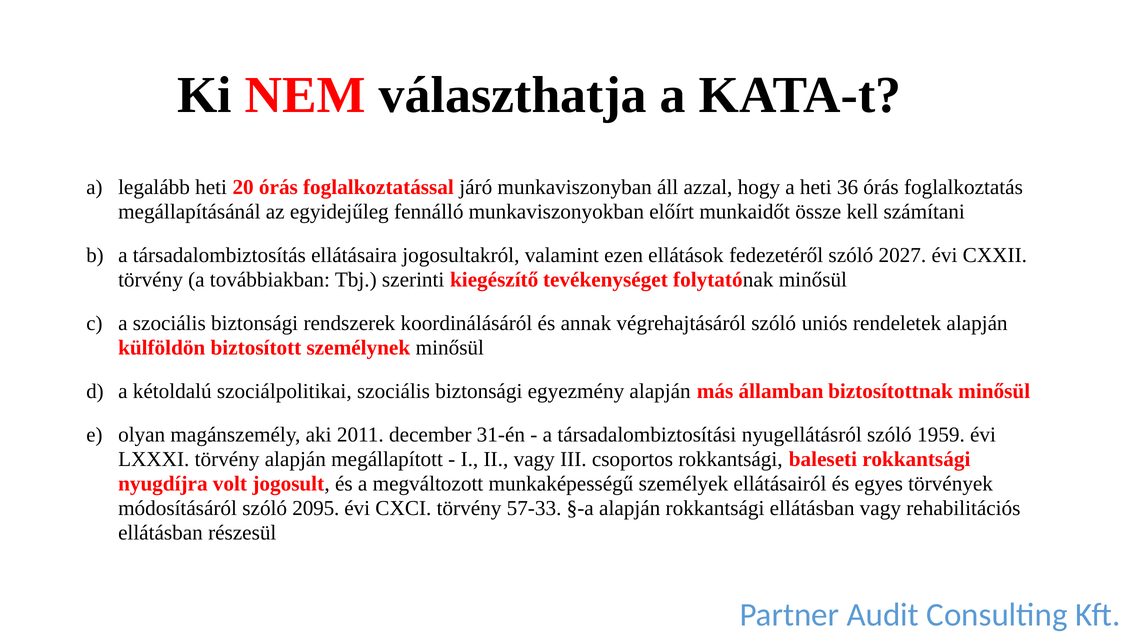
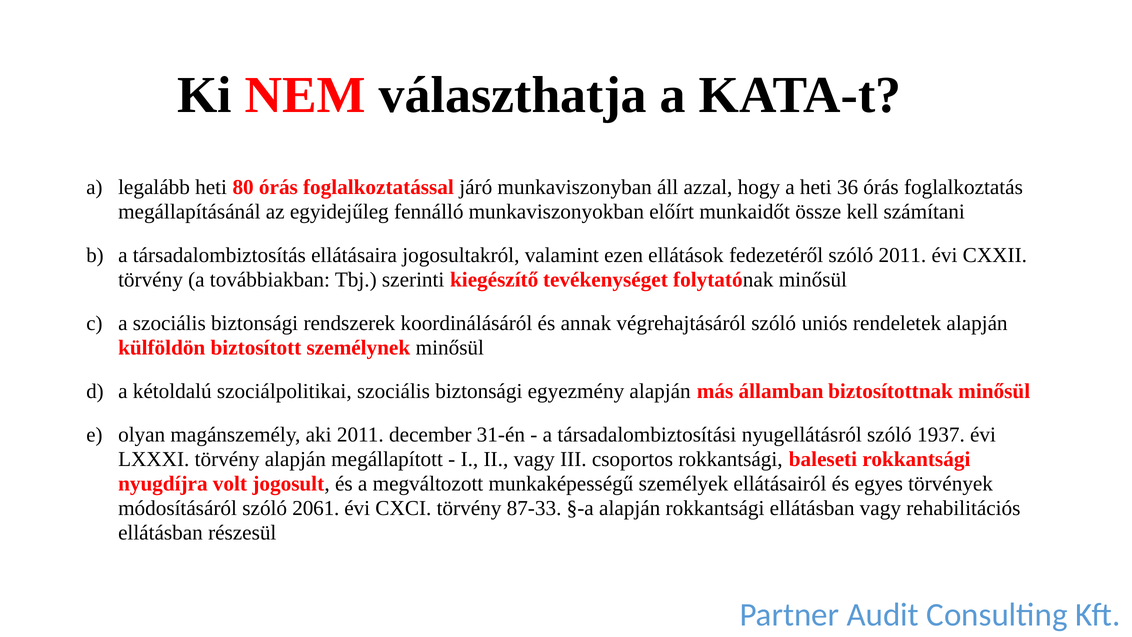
20: 20 -> 80
szóló 2027: 2027 -> 2011
1959: 1959 -> 1937
2095: 2095 -> 2061
57-33: 57-33 -> 87-33
